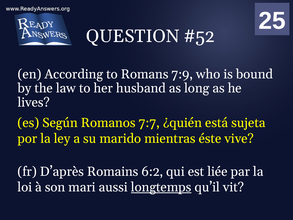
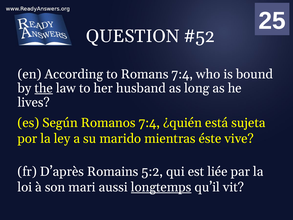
Romans 7:9: 7:9 -> 7:4
the underline: none -> present
Romanos 7:7: 7:7 -> 7:4
6:2: 6:2 -> 5:2
